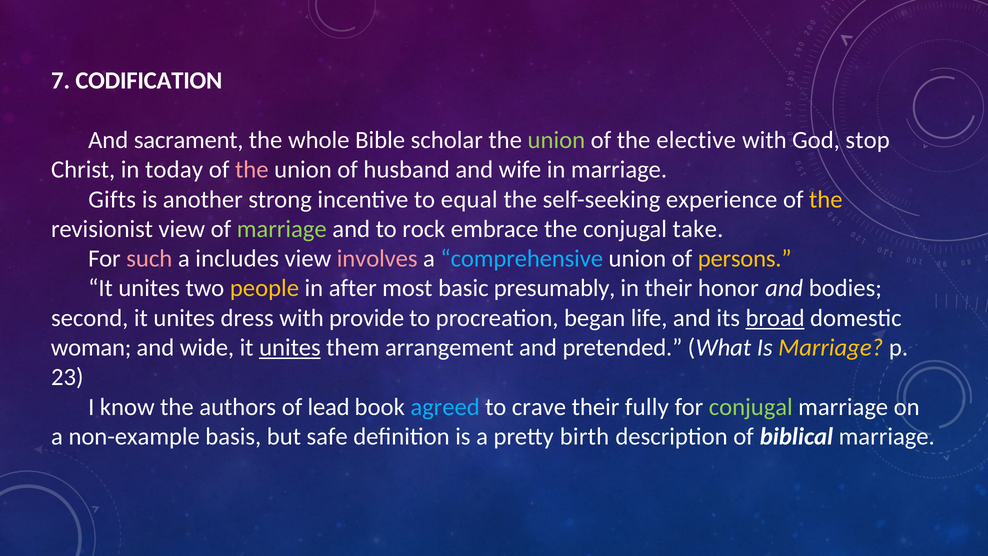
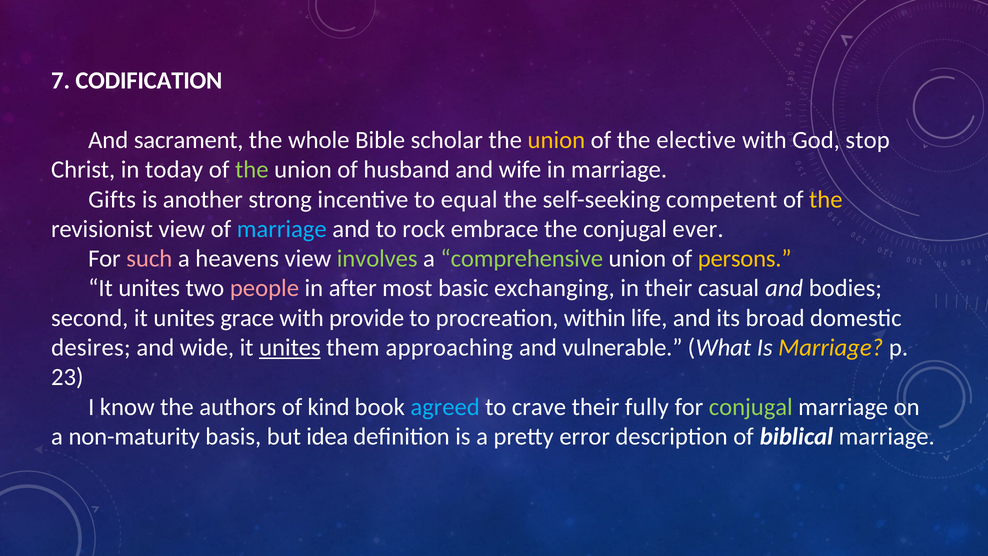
union at (556, 140) colour: light green -> yellow
the at (252, 170) colour: pink -> light green
experience: experience -> competent
marriage at (282, 229) colour: light green -> light blue
take: take -> ever
includes: includes -> heavens
involves colour: pink -> light green
comprehensive colour: light blue -> light green
people colour: yellow -> pink
presumably: presumably -> exchanging
honor: honor -> casual
dress: dress -> grace
began: began -> within
broad underline: present -> none
woman: woman -> desires
arrangement: arrangement -> approaching
pretended: pretended -> vulnerable
lead: lead -> kind
non-example: non-example -> non-maturity
safe: safe -> idea
birth: birth -> error
